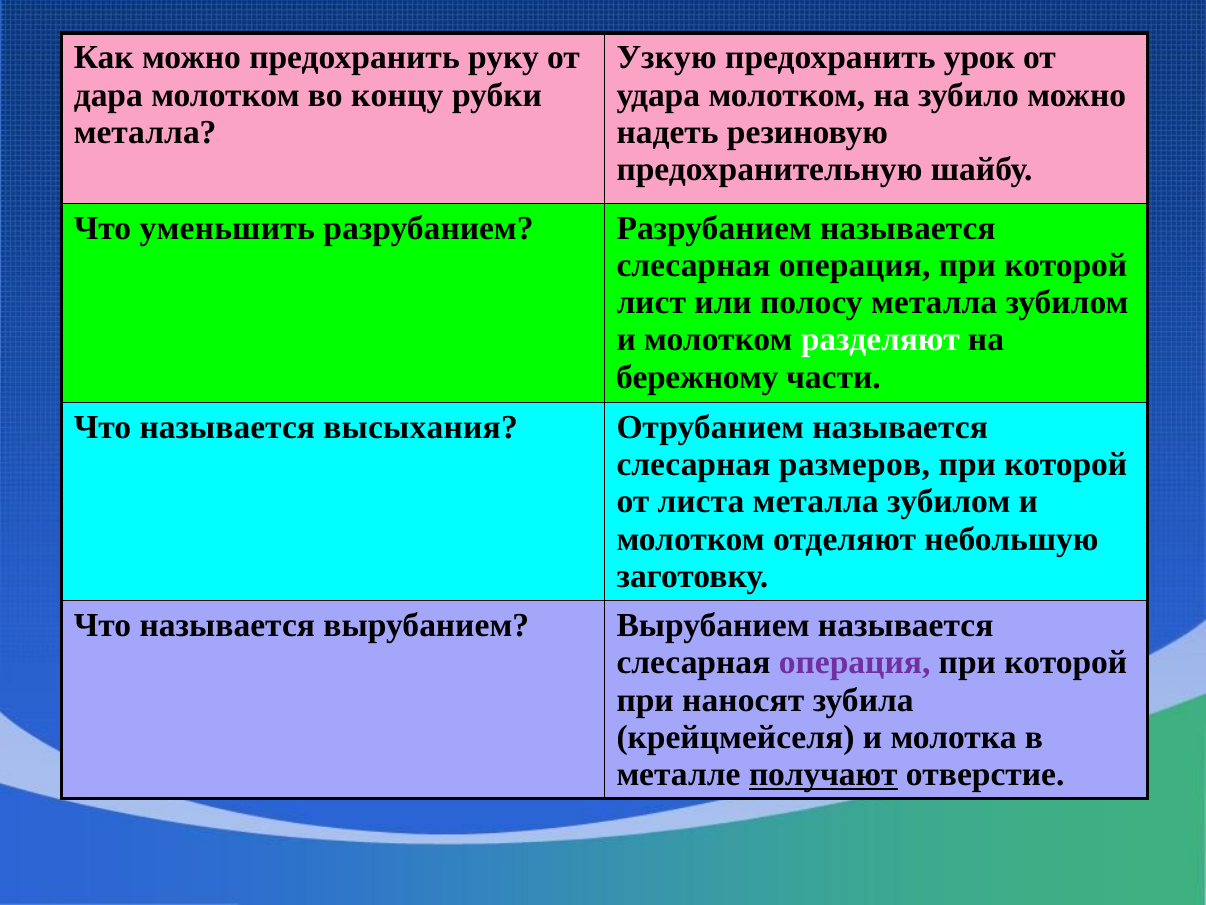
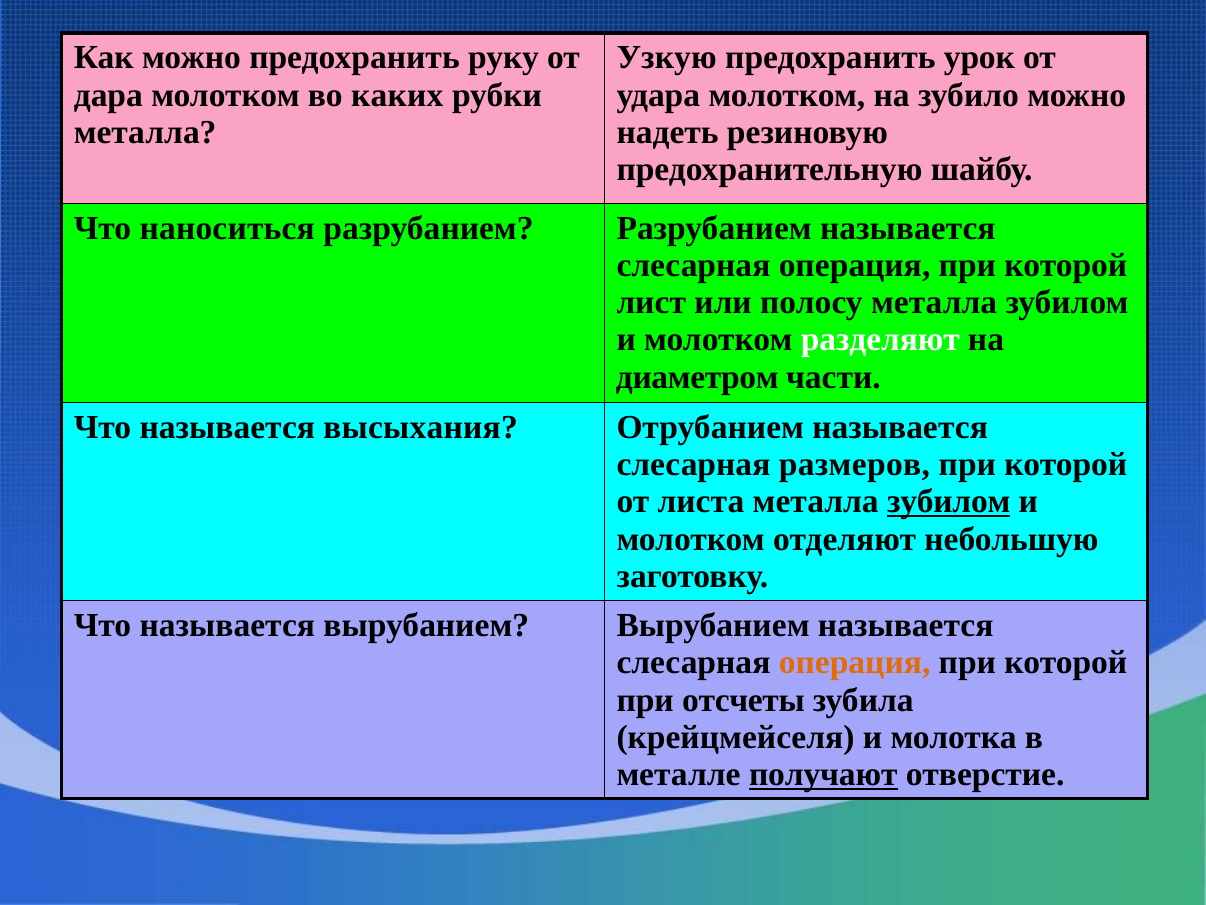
концу: концу -> каких
уменьшить: уменьшить -> наноситься
бережному: бережному -> диаметром
зубилом at (949, 502) underline: none -> present
операция at (855, 662) colour: purple -> orange
наносят: наносят -> отсчеты
